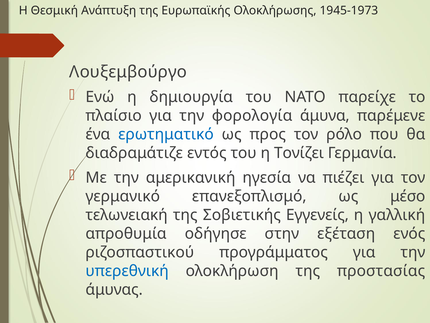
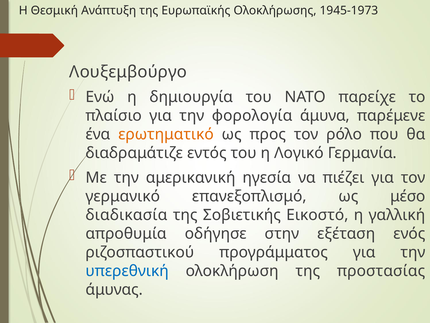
ερωτηματικό colour: blue -> orange
Τονίζει: Τονίζει -> Λογικό
τελωνειακή: τελωνειακή -> διαδικασία
Εγγενείς: Εγγενείς -> Εικοστό
